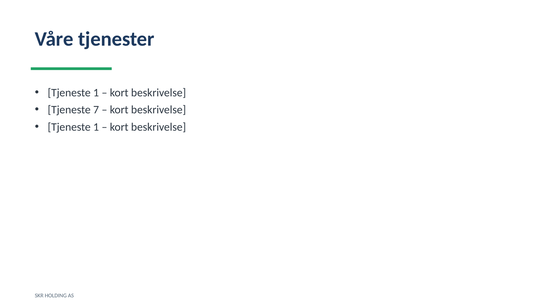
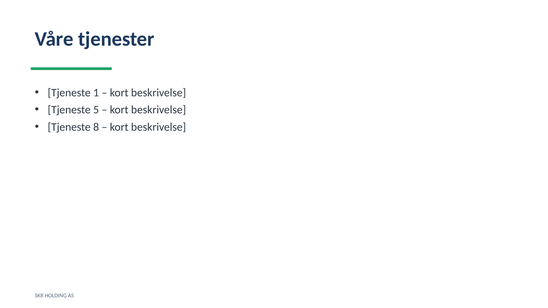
7: 7 -> 5
1 at (96, 127): 1 -> 8
